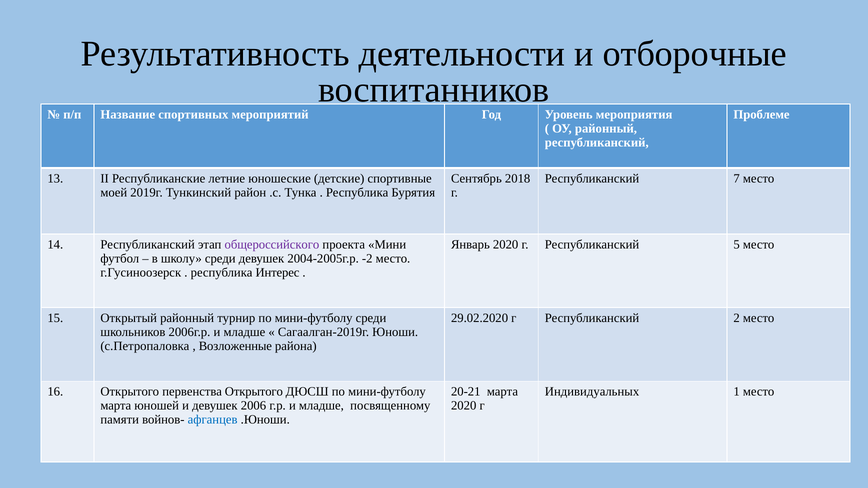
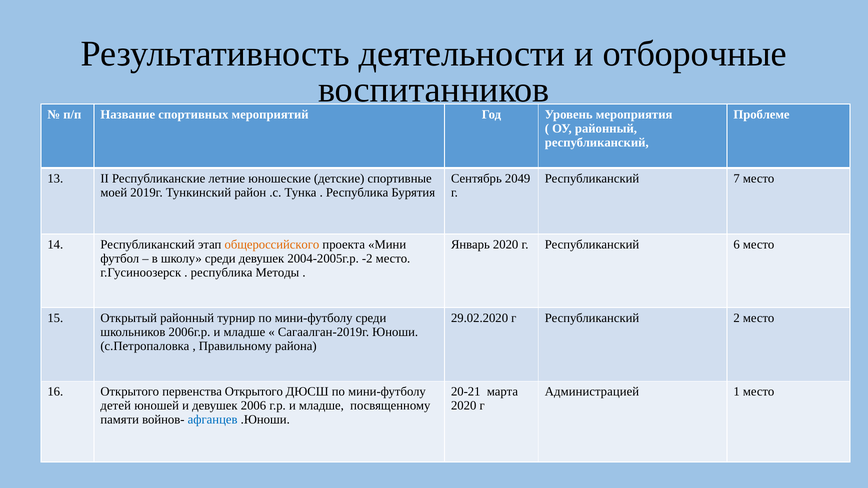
2018: 2018 -> 2049
общероссийского colour: purple -> orange
5: 5 -> 6
Интерес: Интерес -> Методы
Возложенные: Возложенные -> Правильному
Индивидуальных: Индивидуальных -> Администрацией
марта at (116, 406): марта -> детей
